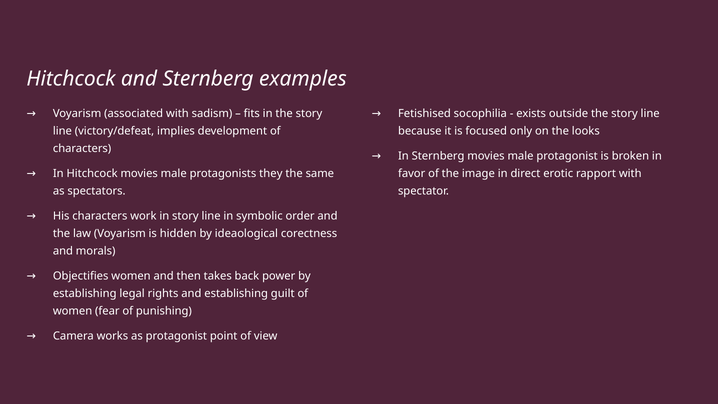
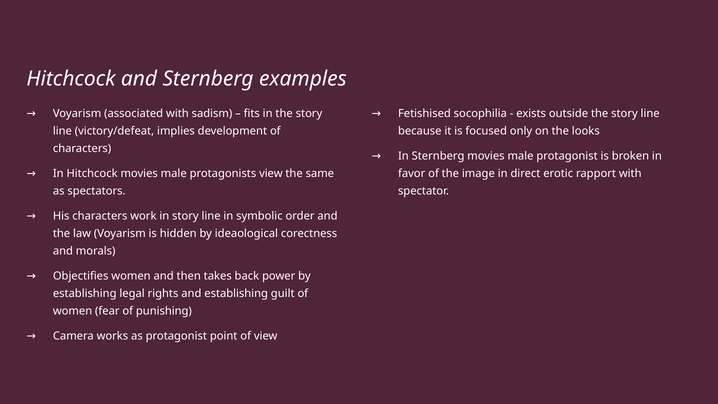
protagonists they: they -> view
